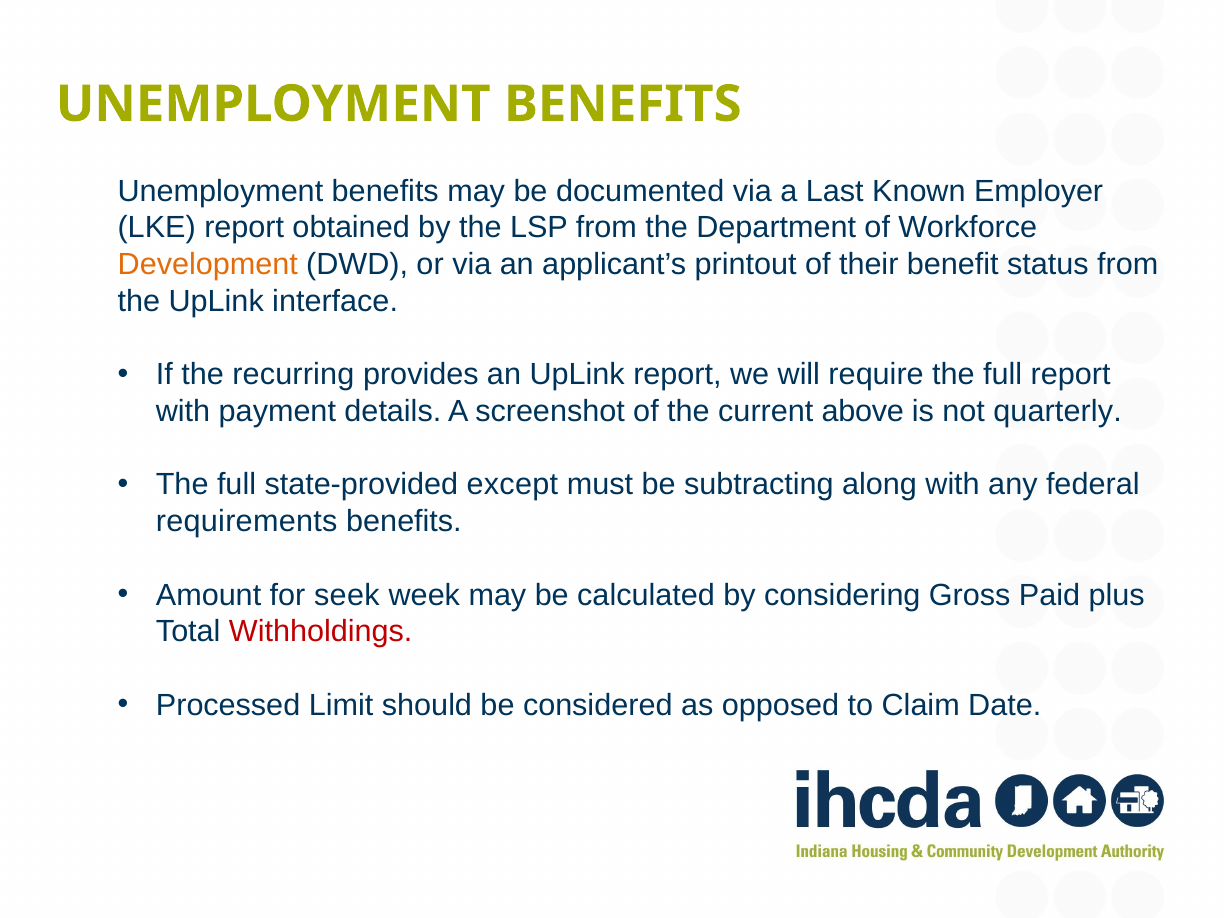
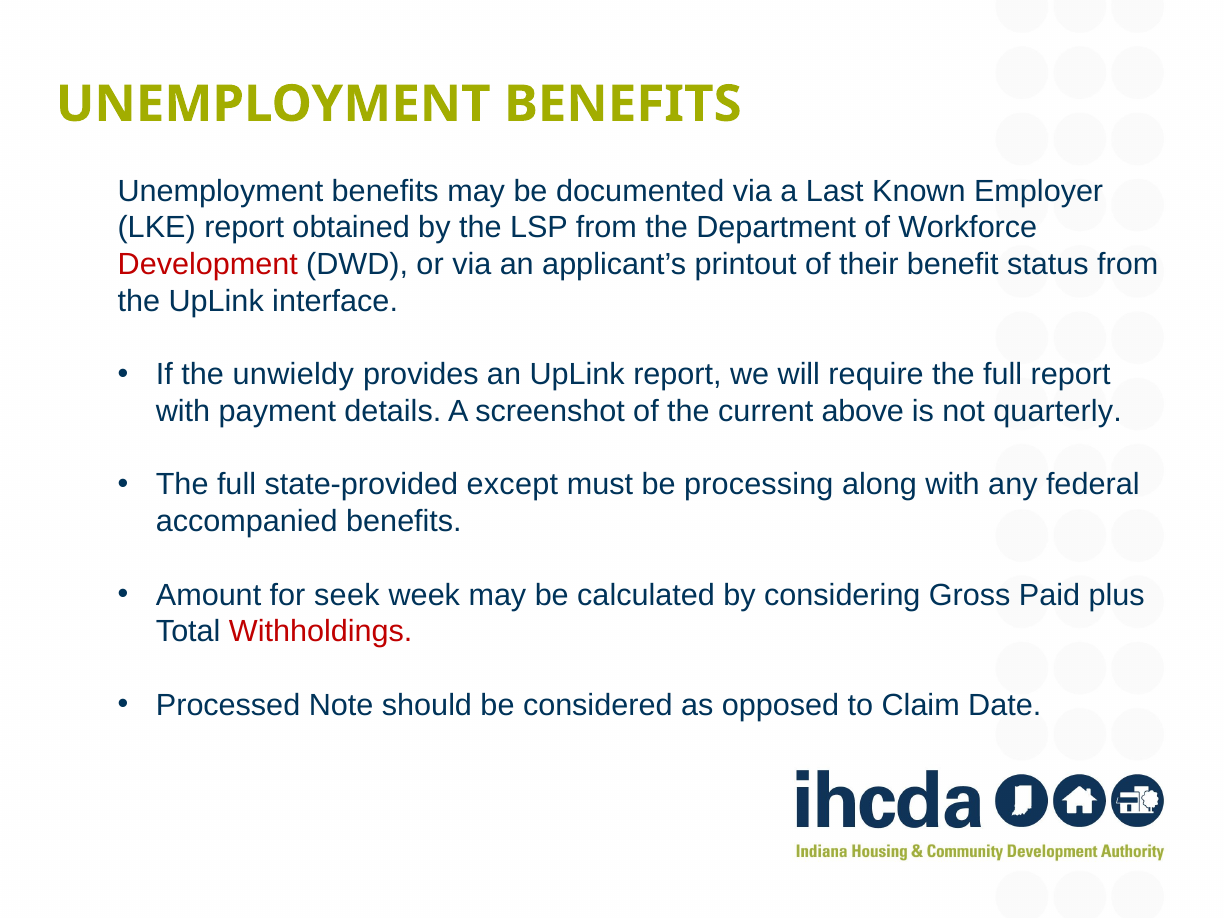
Development colour: orange -> red
recurring: recurring -> unwieldy
subtracting: subtracting -> processing
requirements: requirements -> accompanied
Limit: Limit -> Note
